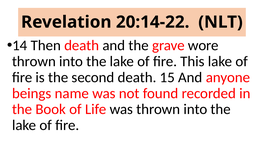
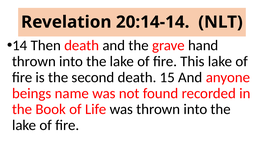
20:14-22: 20:14-22 -> 20:14-14
wore: wore -> hand
